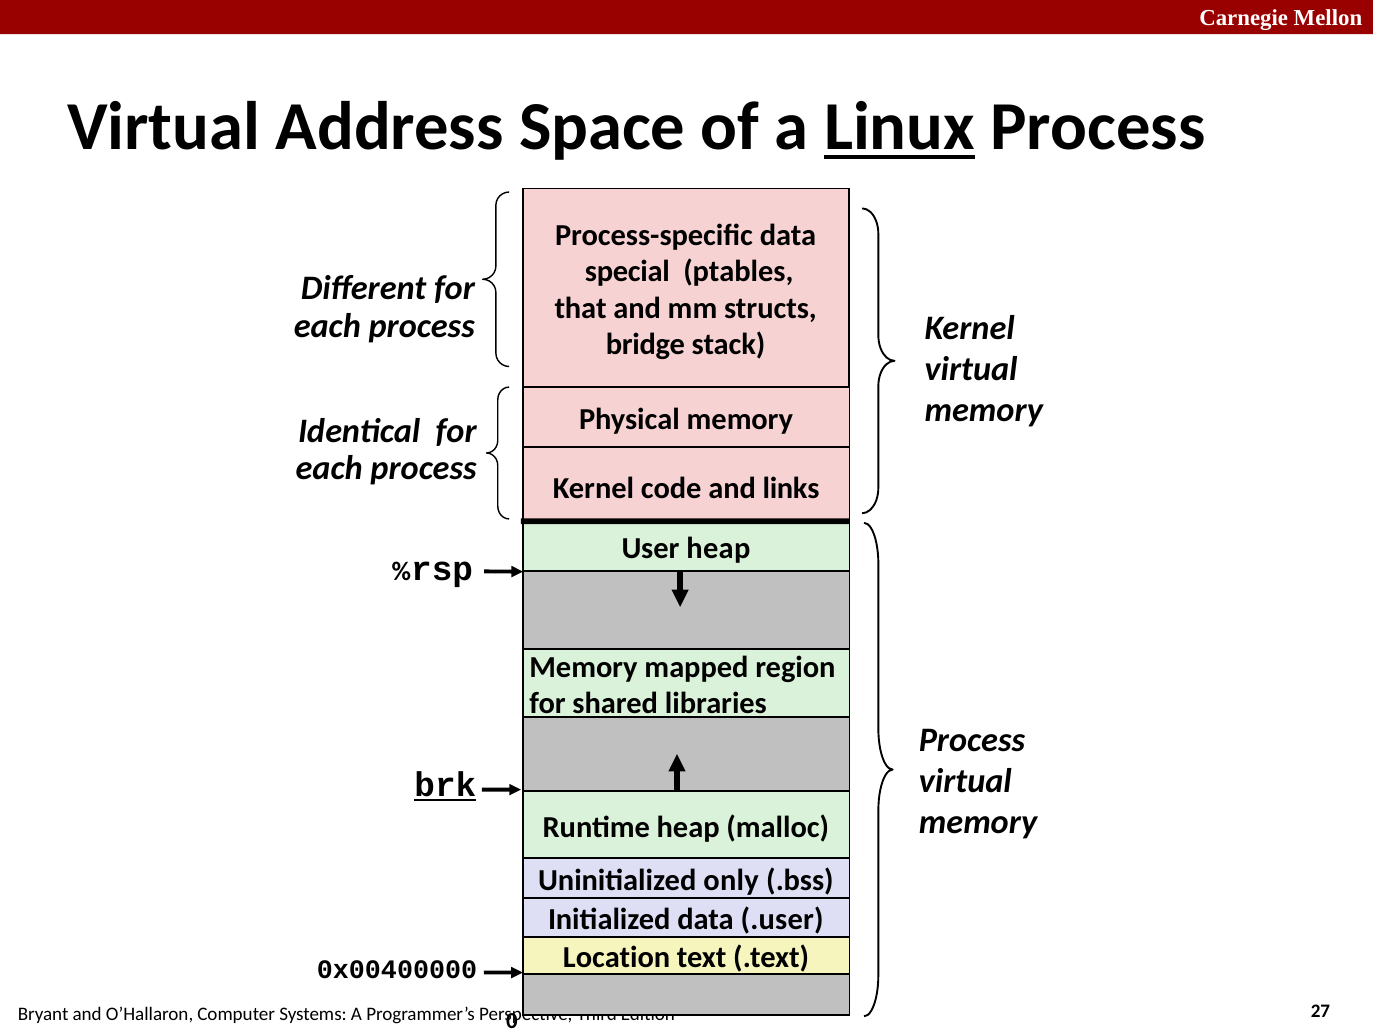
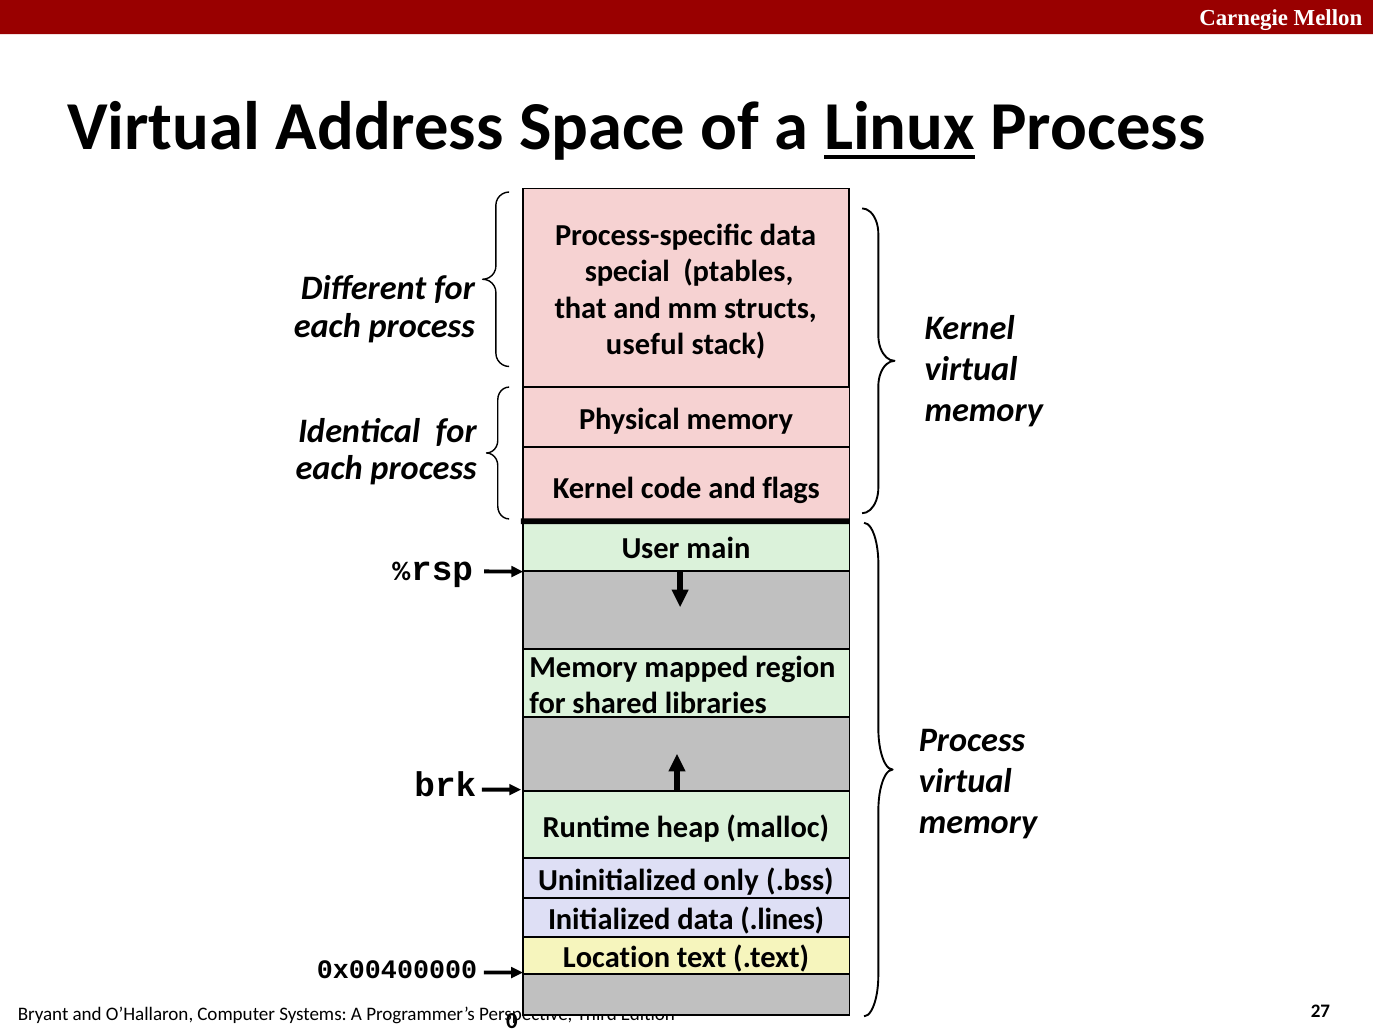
bridge: bridge -> useful
links: links -> flags
User heap: heap -> main
brk underline: present -> none
.user: .user -> .lines
